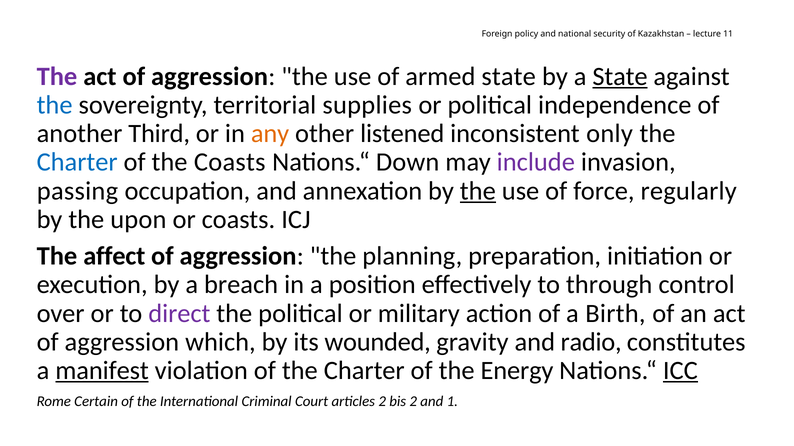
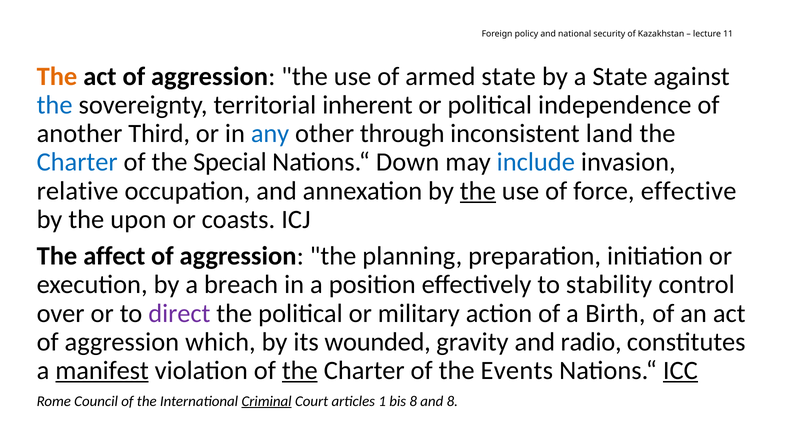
The at (57, 77) colour: purple -> orange
State at (620, 77) underline: present -> none
supplies: supplies -> inherent
any colour: orange -> blue
listened: listened -> through
only: only -> land
the Coasts: Coasts -> Special
include colour: purple -> blue
passing: passing -> relative
regularly: regularly -> effective
through: through -> stability
the at (300, 371) underline: none -> present
Energy: Energy -> Events
Certain: Certain -> Council
Criminal underline: none -> present
articles 2: 2 -> 1
bis 2: 2 -> 8
and 1: 1 -> 8
